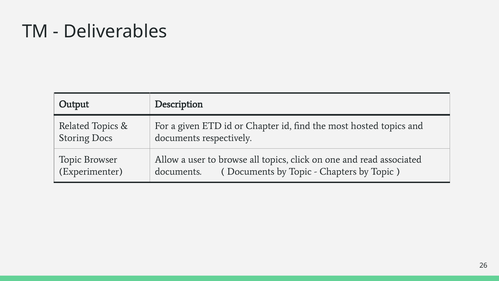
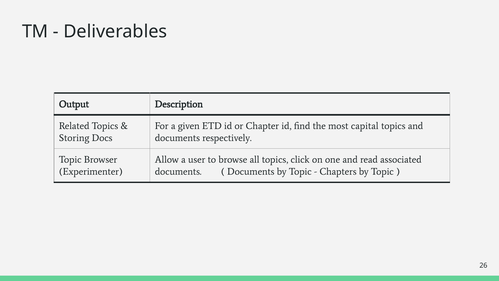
hosted: hosted -> capital
